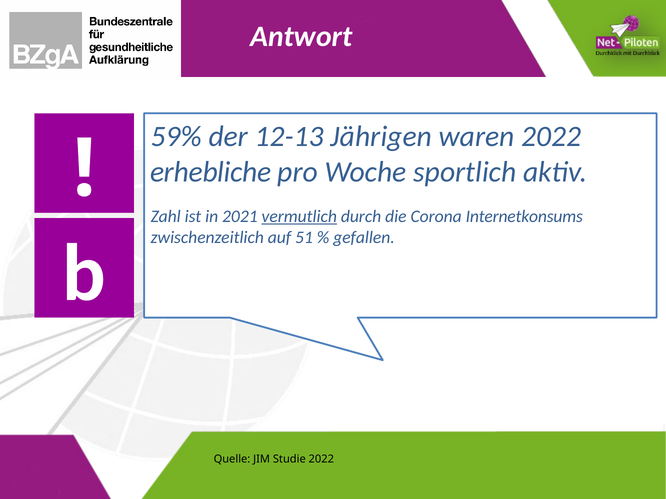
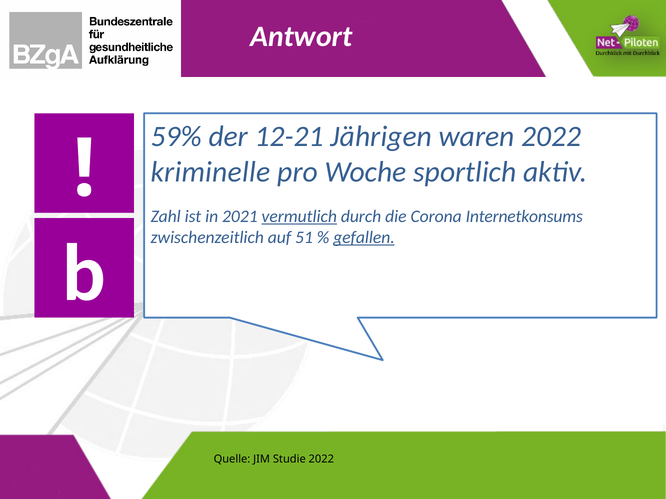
12-13: 12-13 -> 12-21
erhebliche: erhebliche -> kriminelle
gefallen underline: none -> present
